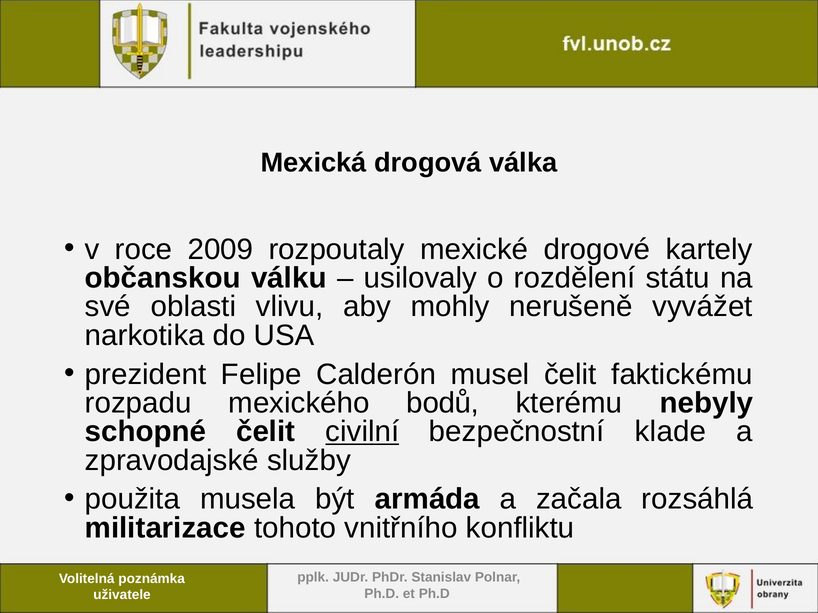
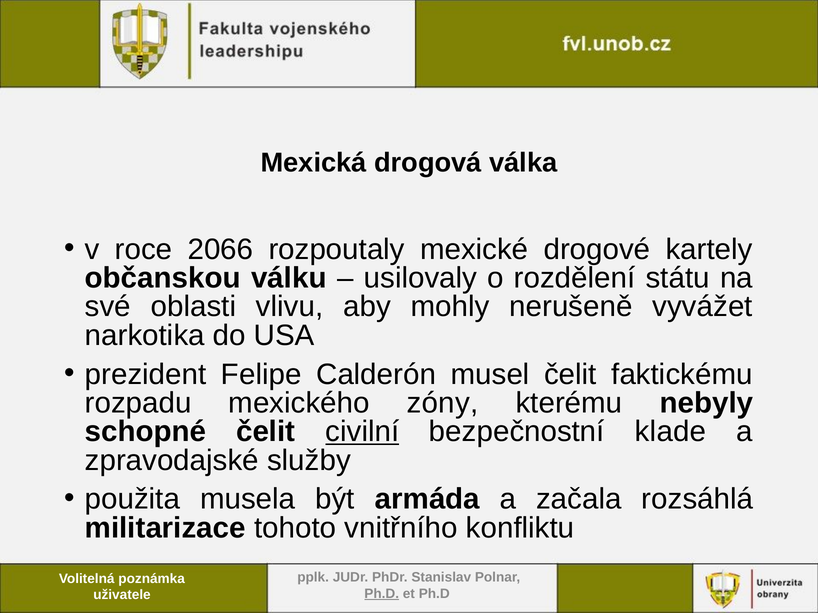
2009: 2009 -> 2066
bodů: bodů -> zóny
Ph.D at (382, 594) underline: none -> present
